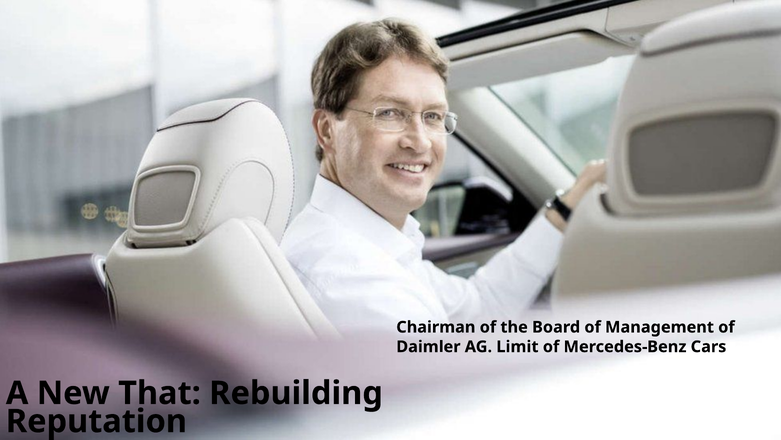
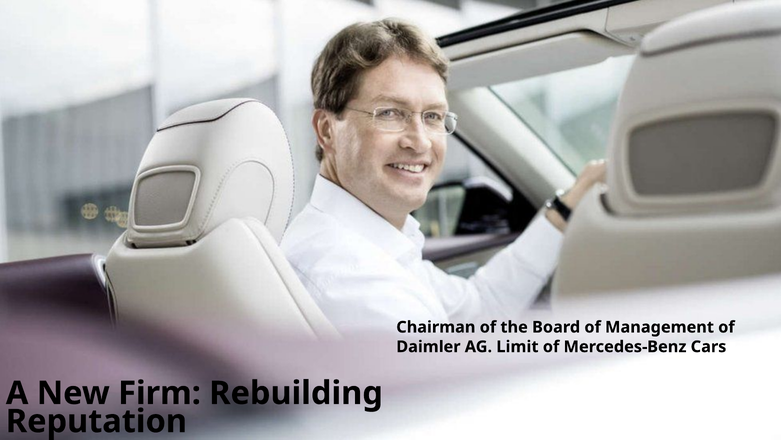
That: That -> Firm
